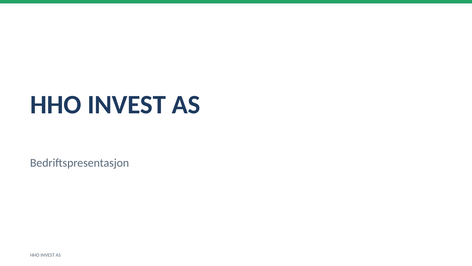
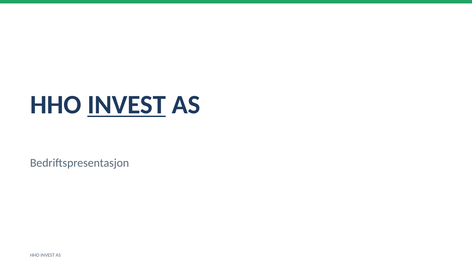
INVEST at (127, 105) underline: none -> present
